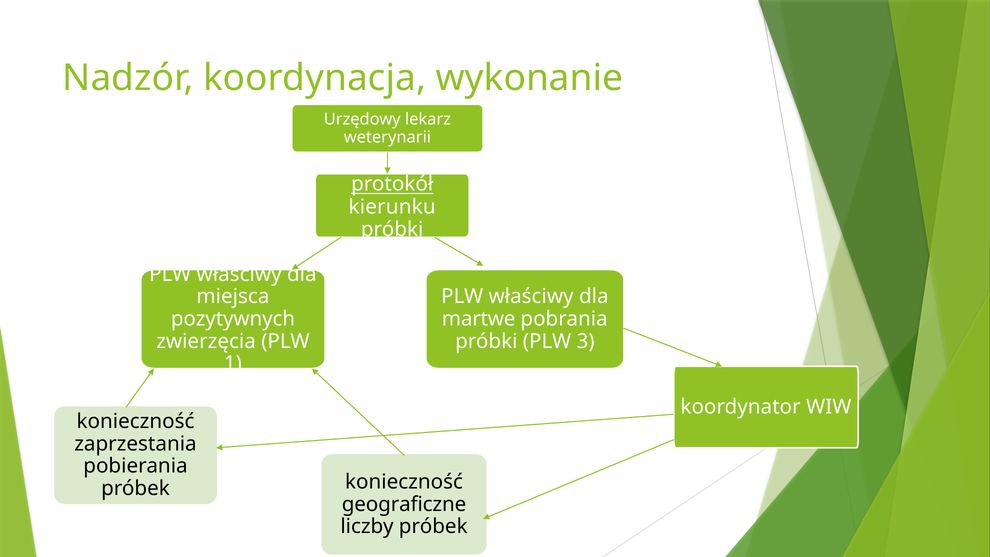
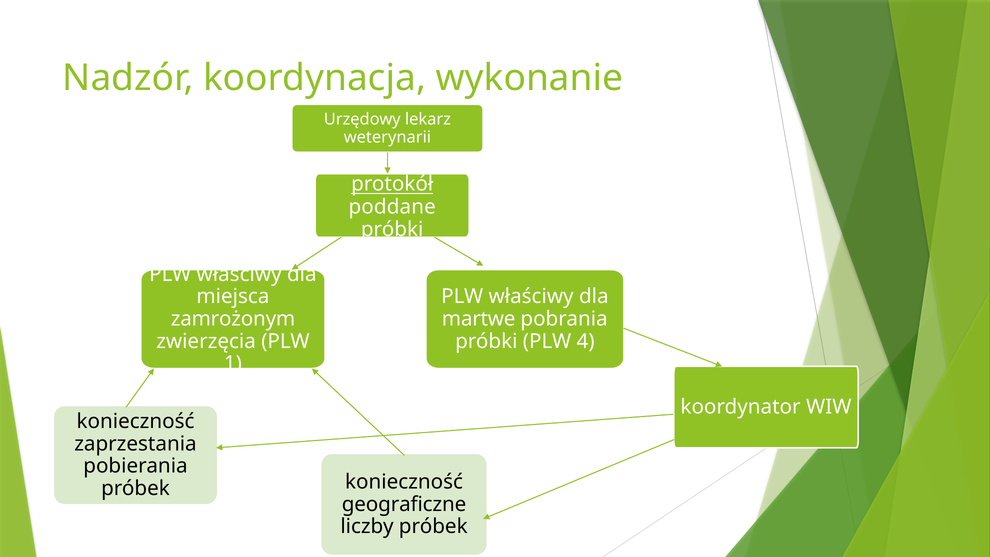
kierunku: kierunku -> poddane
pozytywnych: pozytywnych -> zamrożonym
3: 3 -> 4
